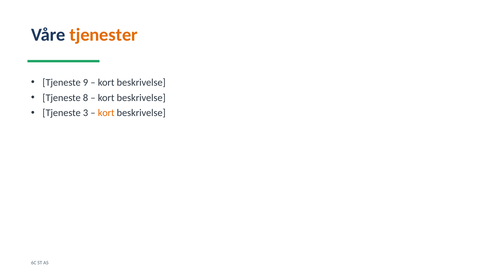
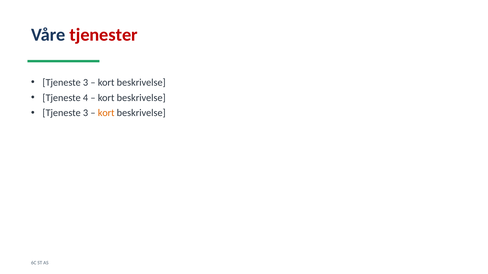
tjenester colour: orange -> red
9 at (86, 83): 9 -> 3
8: 8 -> 4
